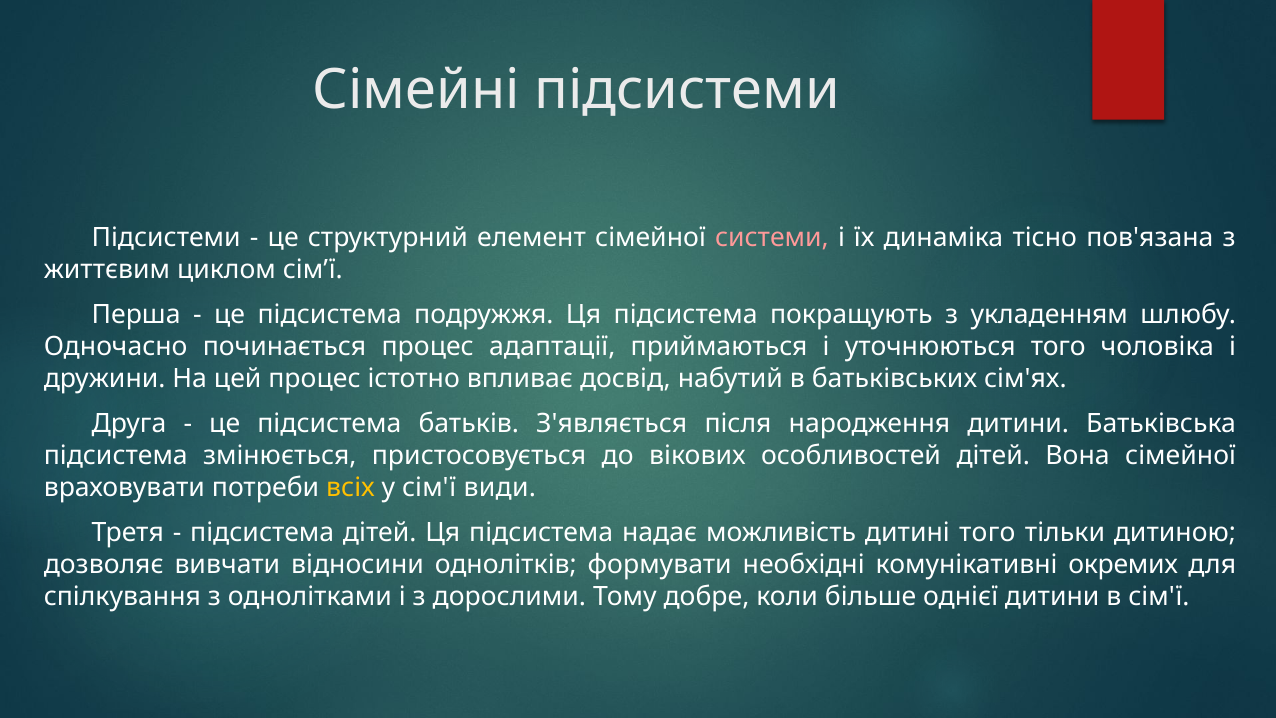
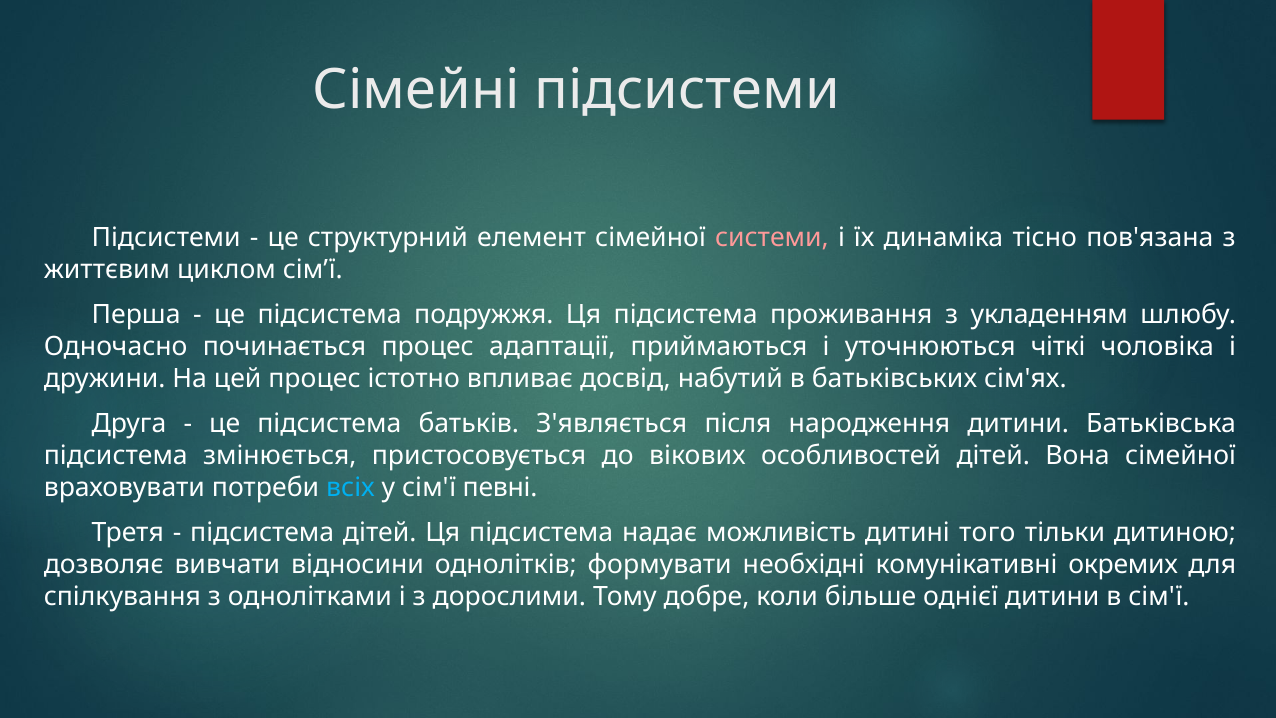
покращують: покращують -> проживання
уточнюються того: того -> чіткі
всіх colour: yellow -> light blue
види: види -> певні
